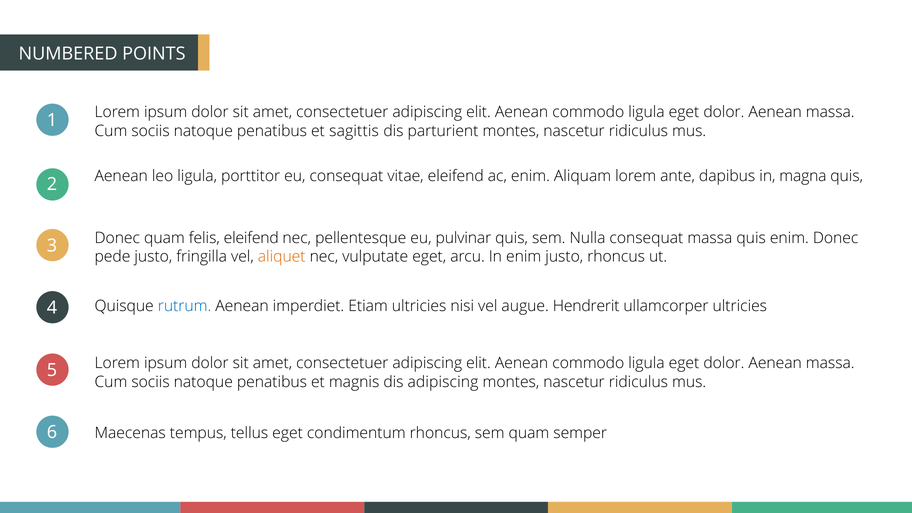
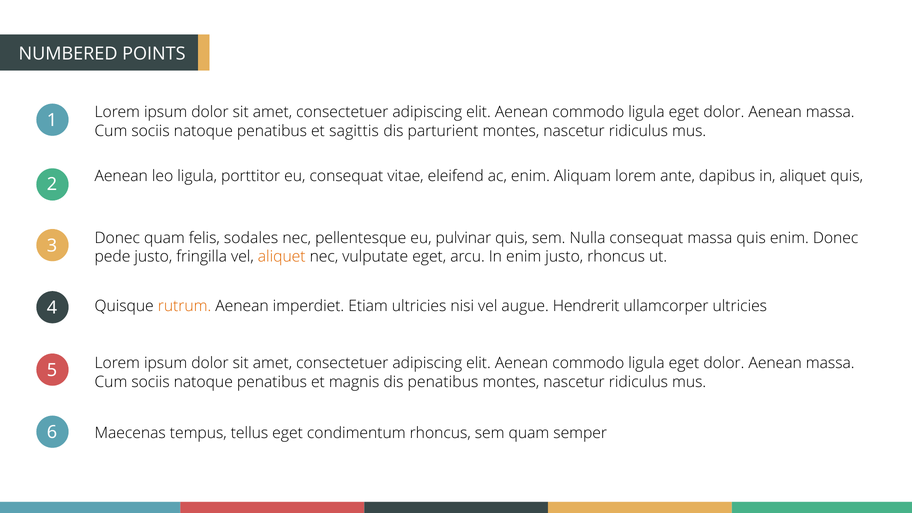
in magna: magna -> aliquet
felis eleifend: eleifend -> sodales
rutrum colour: blue -> orange
dis adipiscing: adipiscing -> penatibus
